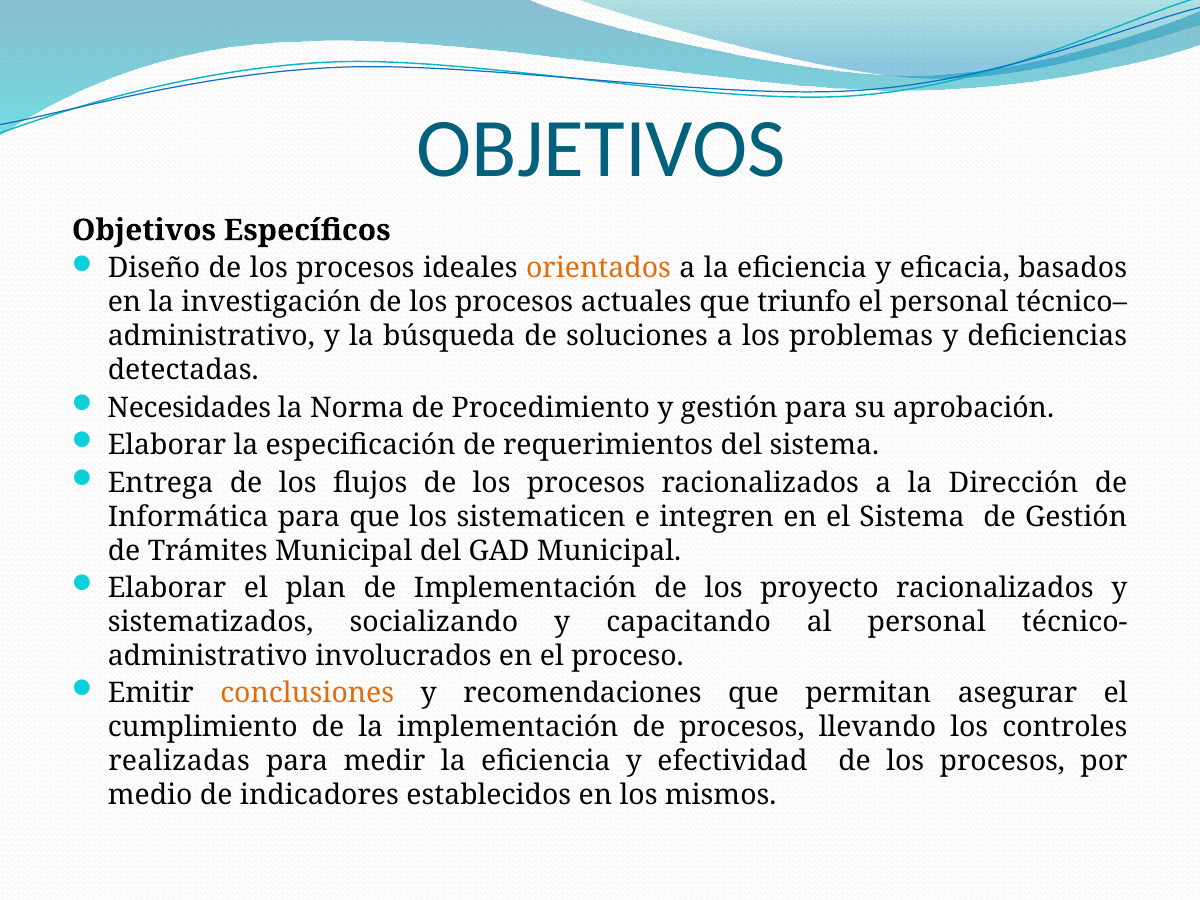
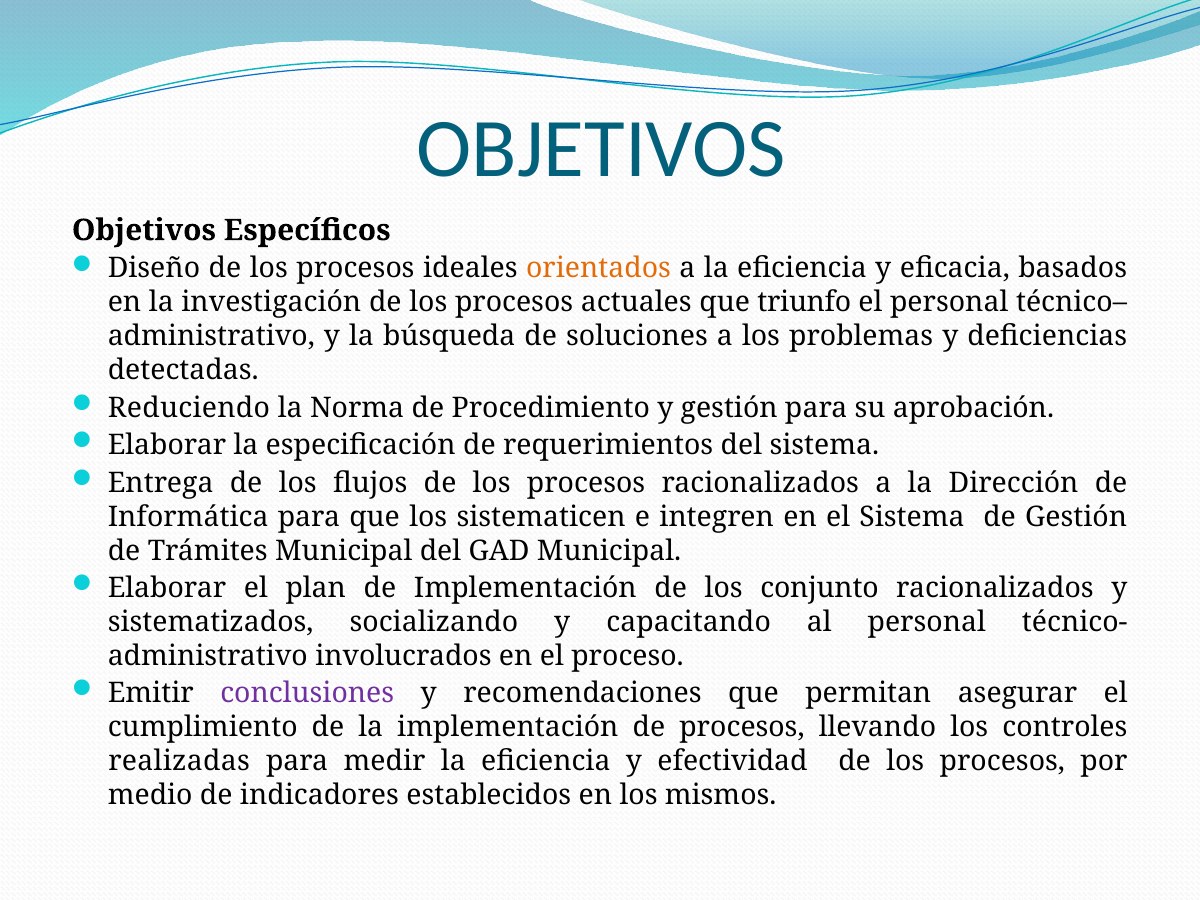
Necesidades: Necesidades -> Reduciendo
proyecto: proyecto -> conjunto
conclusiones colour: orange -> purple
